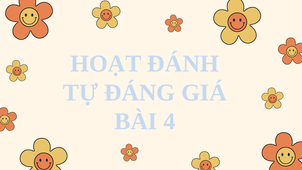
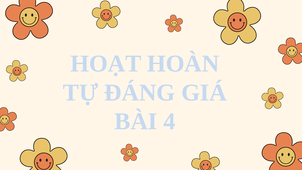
ĐÁNH: ĐÁNH -> HOÀN
